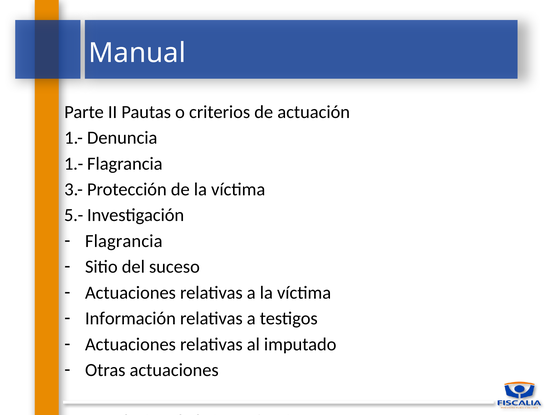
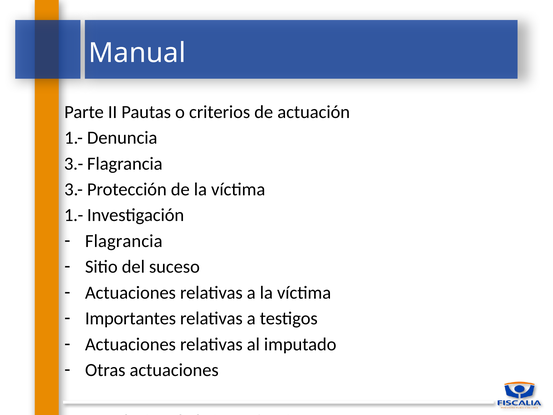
1.- at (74, 163): 1.- -> 3.-
5.- at (74, 215): 5.- -> 1.-
Información: Información -> Importantes
